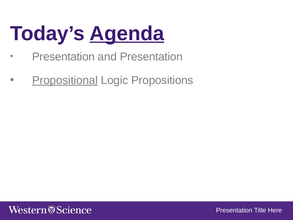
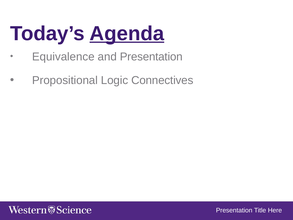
Presentation at (63, 57): Presentation -> Equivalence
Propositional underline: present -> none
Propositions: Propositions -> Connectives
